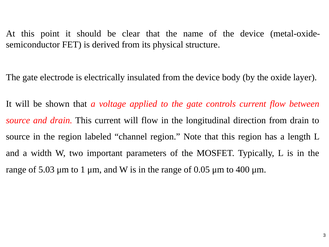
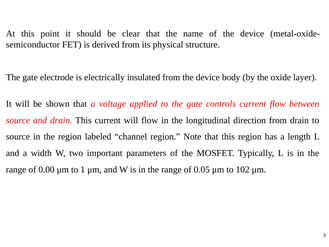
5.03: 5.03 -> 0.00
400: 400 -> 102
